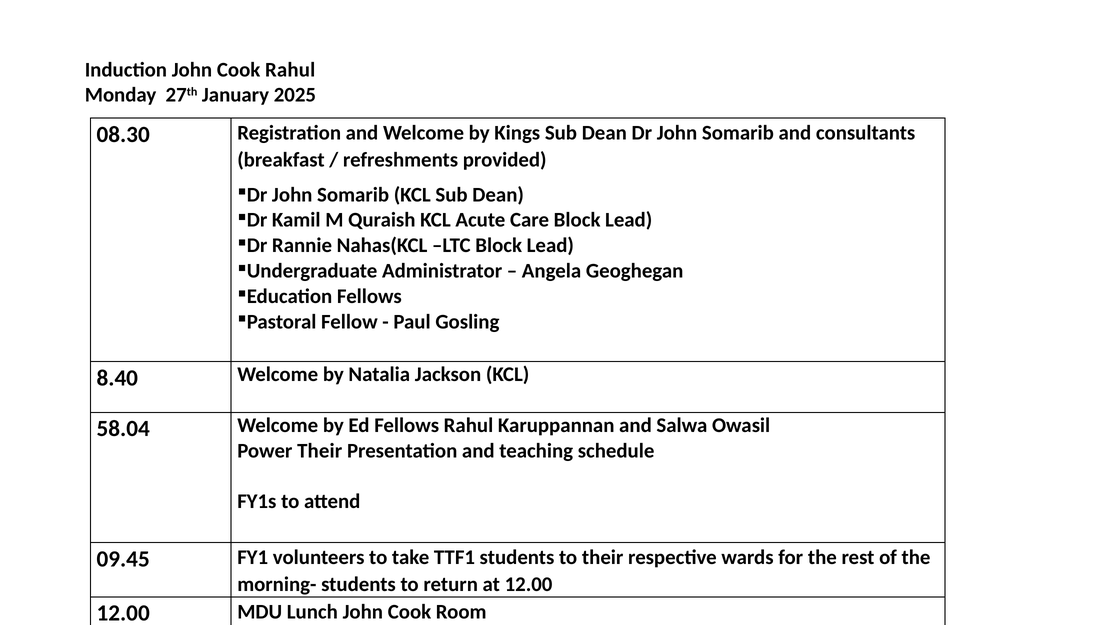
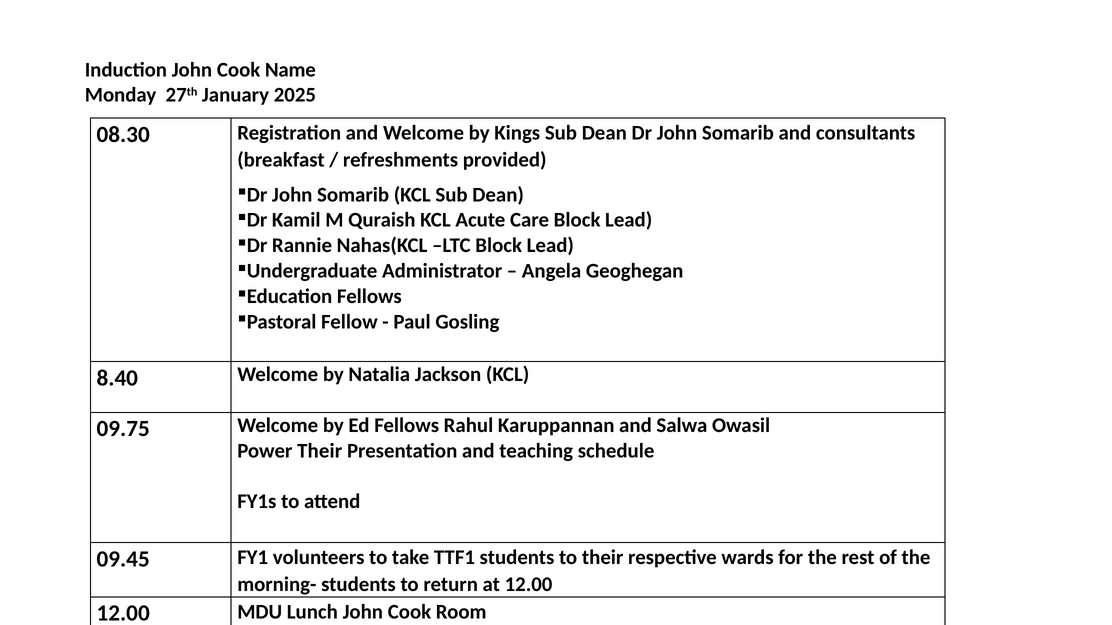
Cook Rahul: Rahul -> Name
58.04: 58.04 -> 09.75
